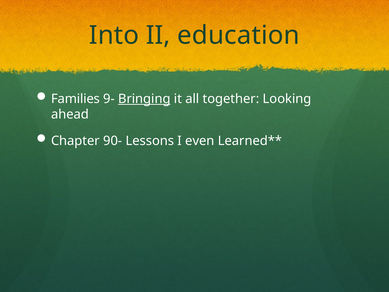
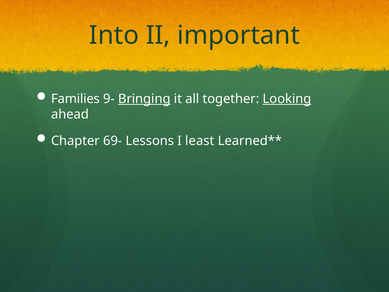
education: education -> important
Looking underline: none -> present
90-: 90- -> 69-
even: even -> least
